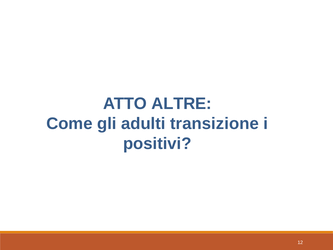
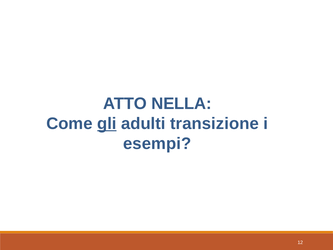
ALTRE: ALTRE -> NELLA
gli underline: none -> present
positivi: positivi -> esempi
